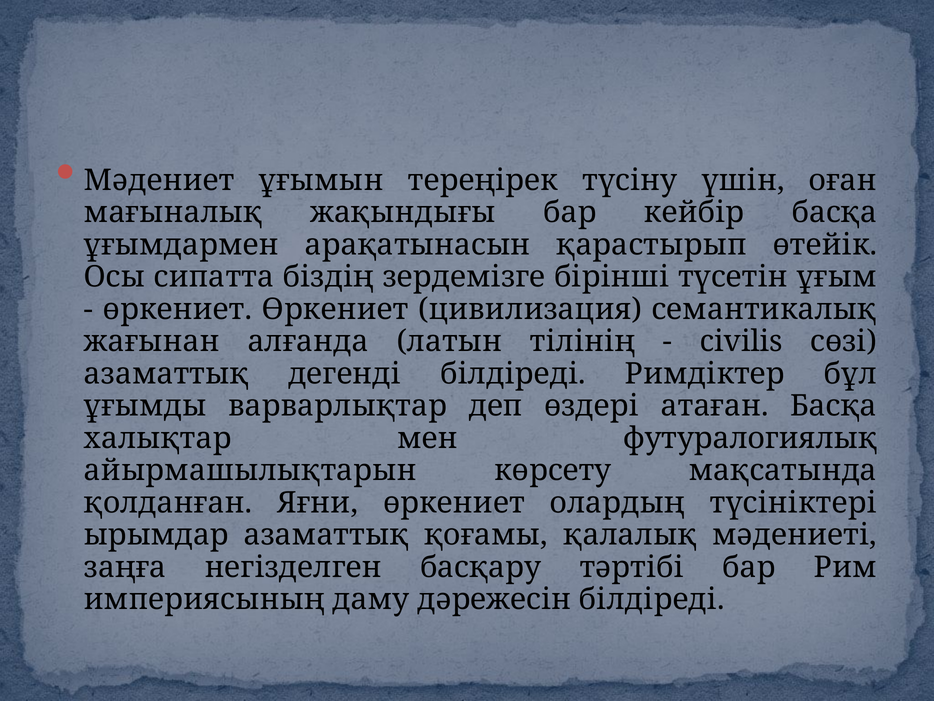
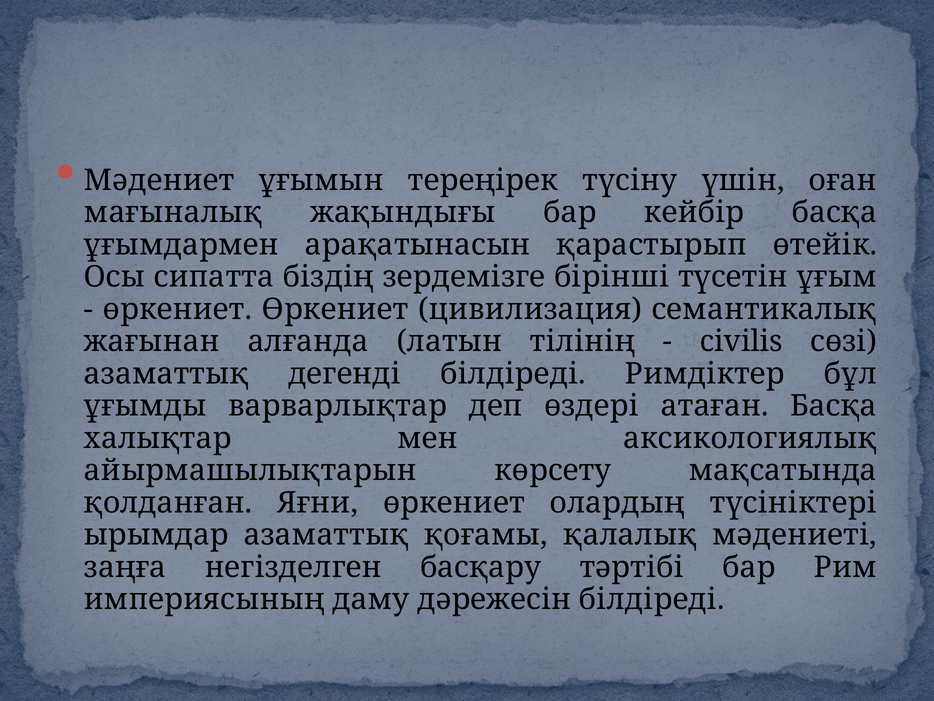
футуралогиялық: футуралогиялық -> аксикологиялық
